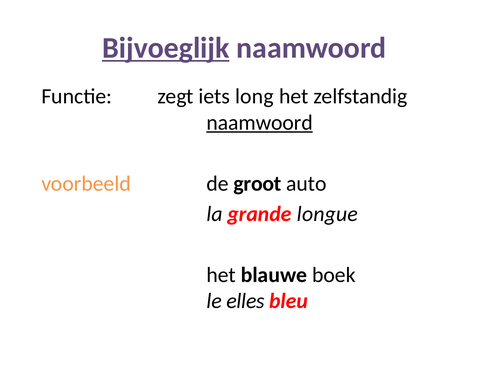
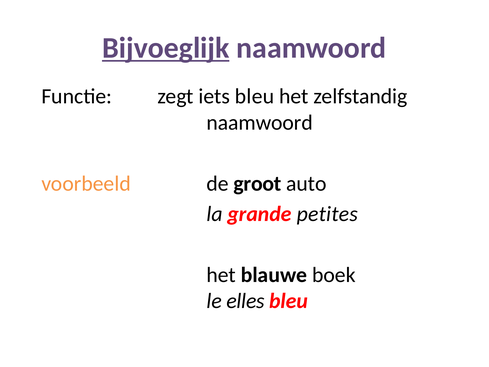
iets long: long -> bleu
naamwoord at (260, 122) underline: present -> none
longue: longue -> petites
